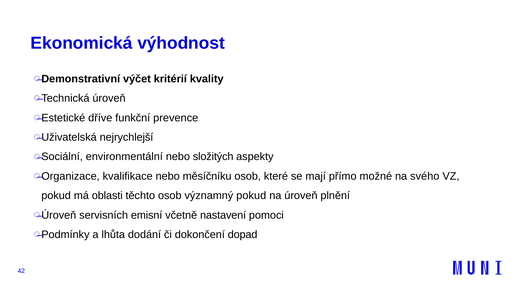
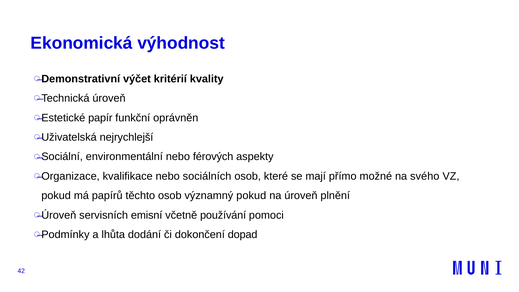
dříve: dříve -> papír
prevence: prevence -> oprávněn
složitých: složitých -> férových
měsíčníku: měsíčníku -> sociálních
oblasti: oblasti -> papírů
nastavení: nastavení -> používání
